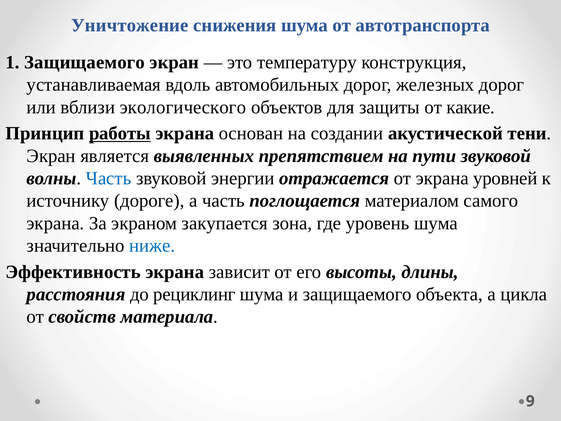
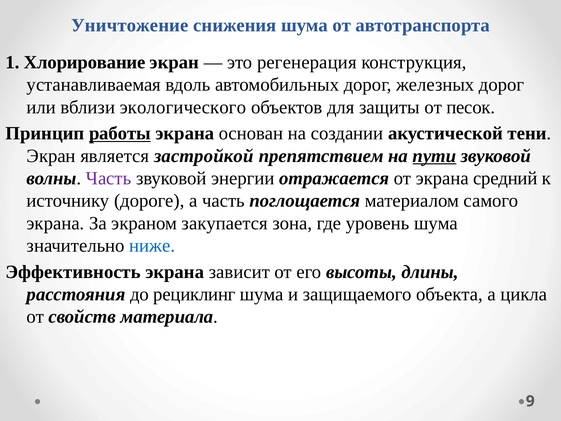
1 Защищаемого: Защищаемого -> Хлорирование
температуру: температуру -> регенерация
какие: какие -> песок
выявленных: выявленных -> застройкой
пути underline: none -> present
Часть at (109, 178) colour: blue -> purple
уровней: уровней -> средний
